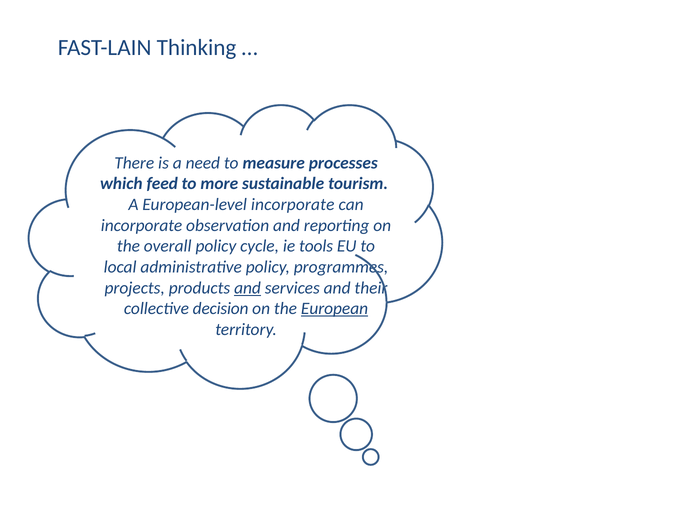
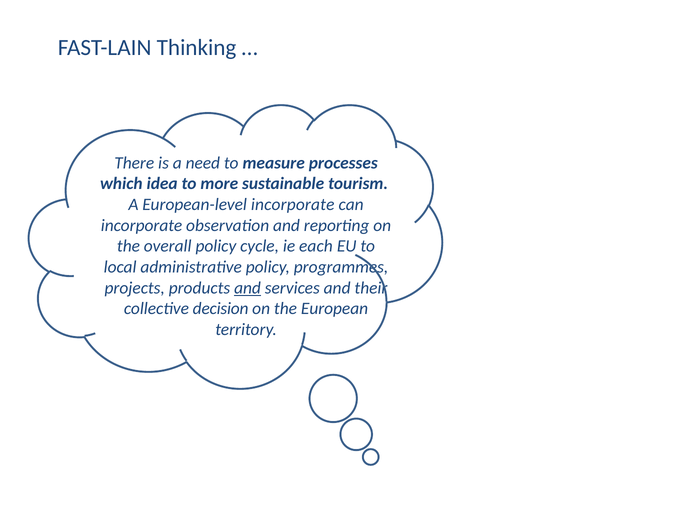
feed: feed -> idea
tools: tools -> each
European underline: present -> none
